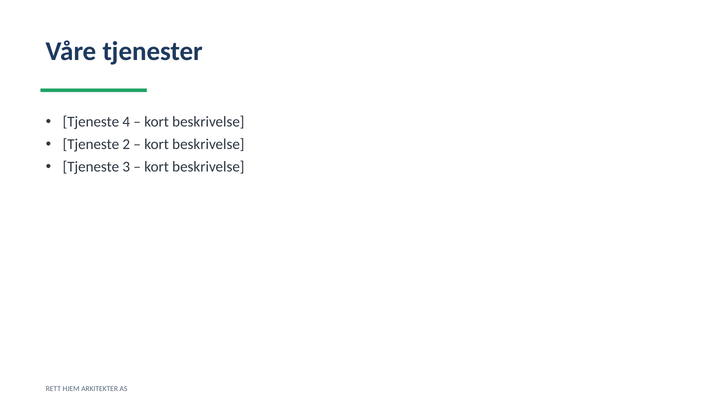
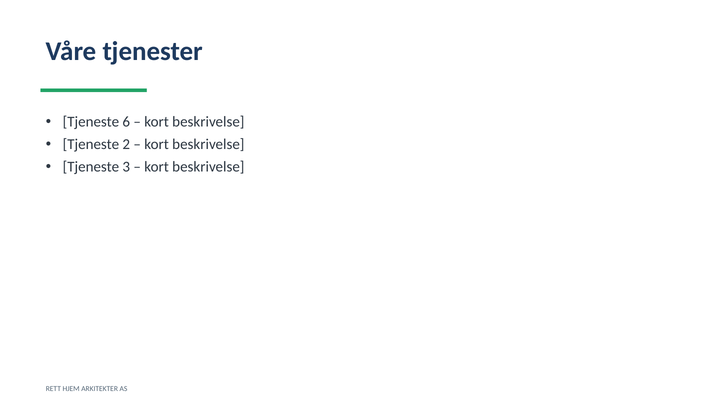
4: 4 -> 6
